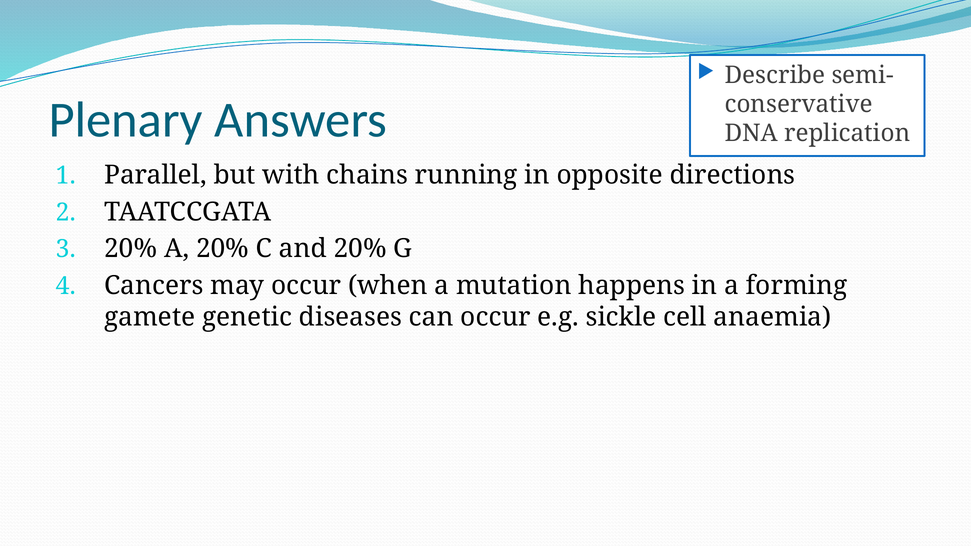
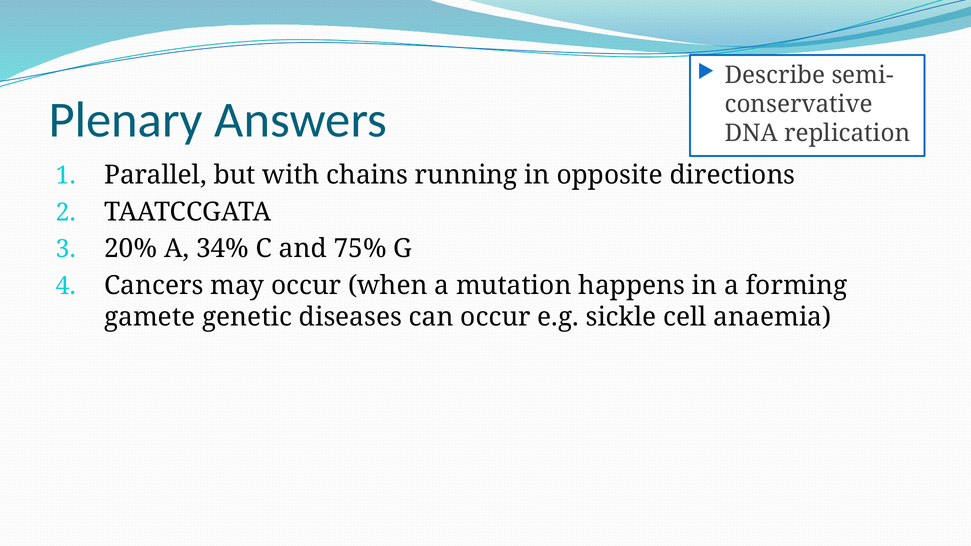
A 20%: 20% -> 34%
and 20%: 20% -> 75%
